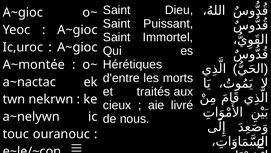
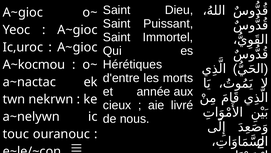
A~montée: A~montée -> A~kocmou
traités: traités -> année
